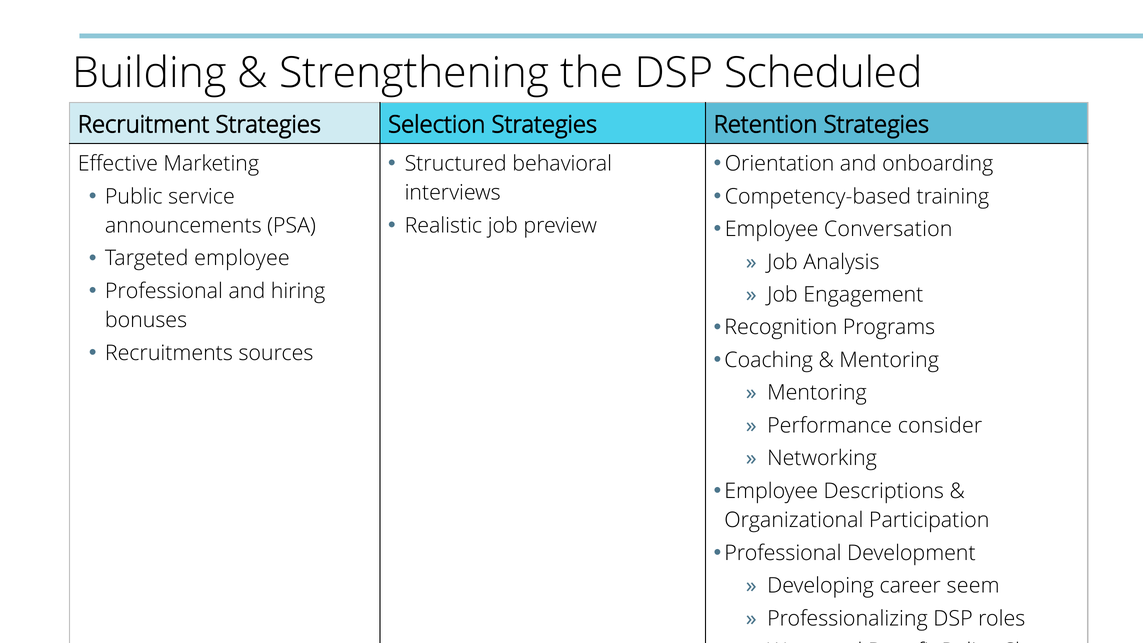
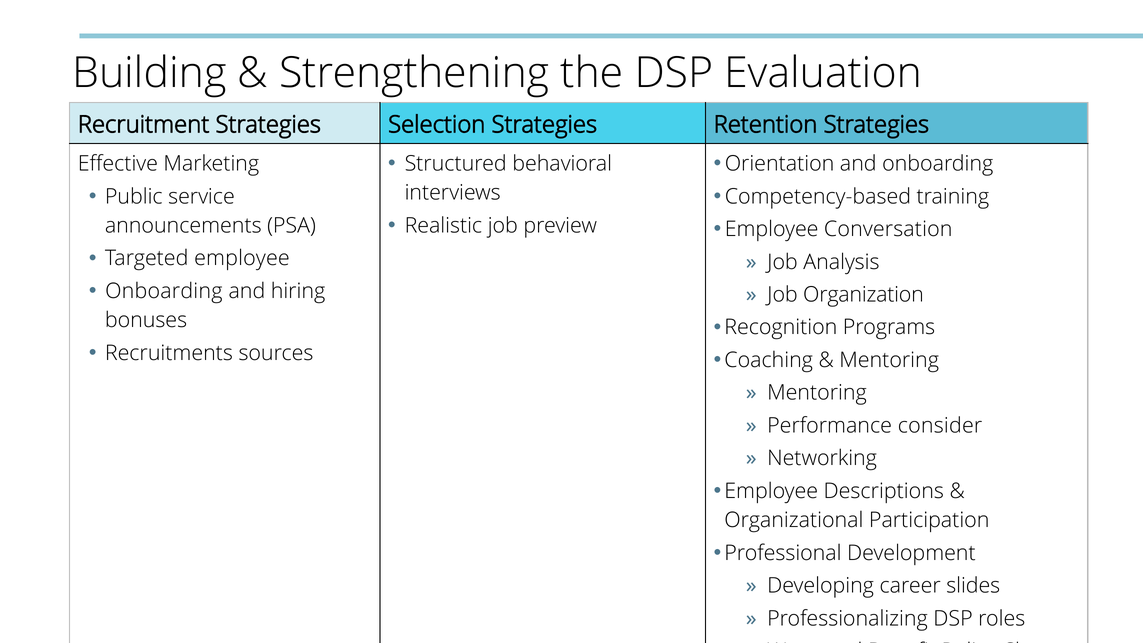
Scheduled: Scheduled -> Evaluation
Professional at (164, 291): Professional -> Onboarding
Engagement: Engagement -> Organization
seem: seem -> slides
